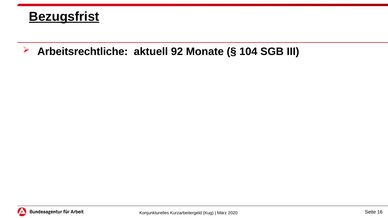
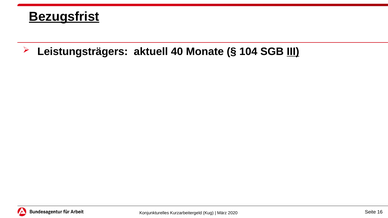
Arbeitsrechtliche: Arbeitsrechtliche -> Leistungsträgers
92: 92 -> 40
III underline: none -> present
